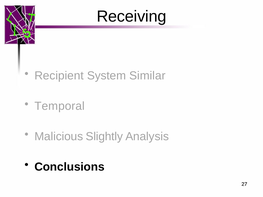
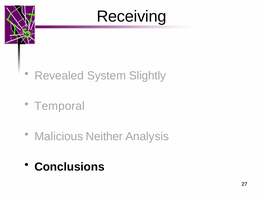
Recipient: Recipient -> Revealed
Similar: Similar -> Slightly
Slightly: Slightly -> Neither
